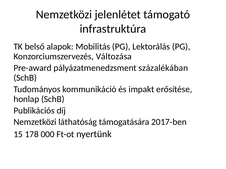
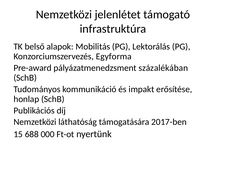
Változása: Változása -> Egyforma
178: 178 -> 688
